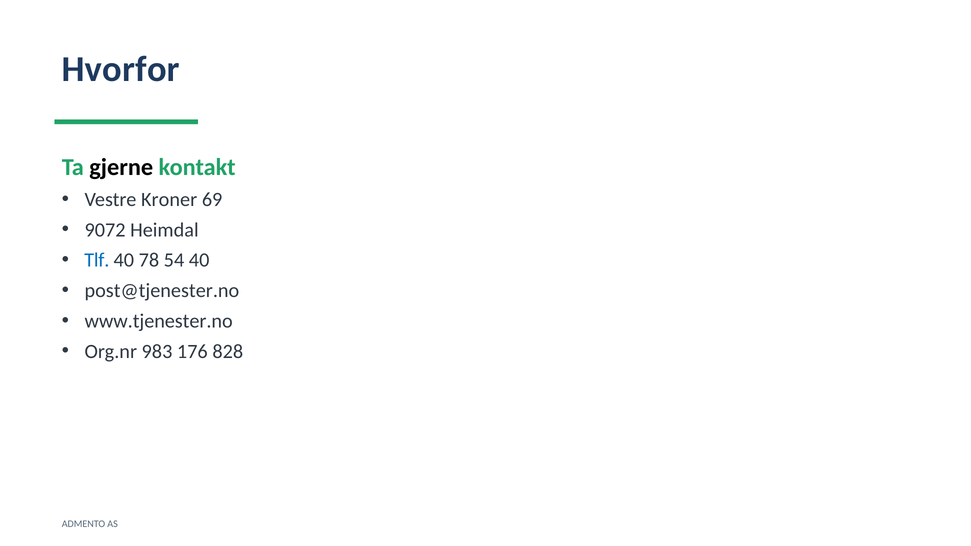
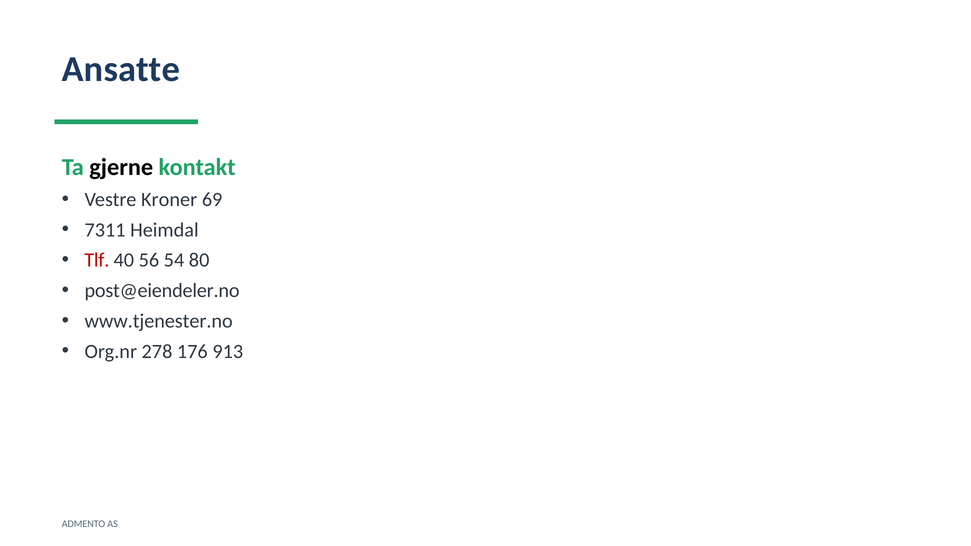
Hvorfor: Hvorfor -> Ansatte
9072: 9072 -> 7311
Tlf colour: blue -> red
78: 78 -> 56
54 40: 40 -> 80
post@tjenester.no: post@tjenester.no -> post@eiendeler.no
983: 983 -> 278
828: 828 -> 913
